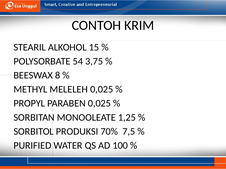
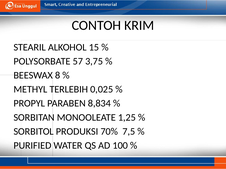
54: 54 -> 57
MELELEH: MELELEH -> TERLEBIH
PARABEN 0,025: 0,025 -> 8,834
